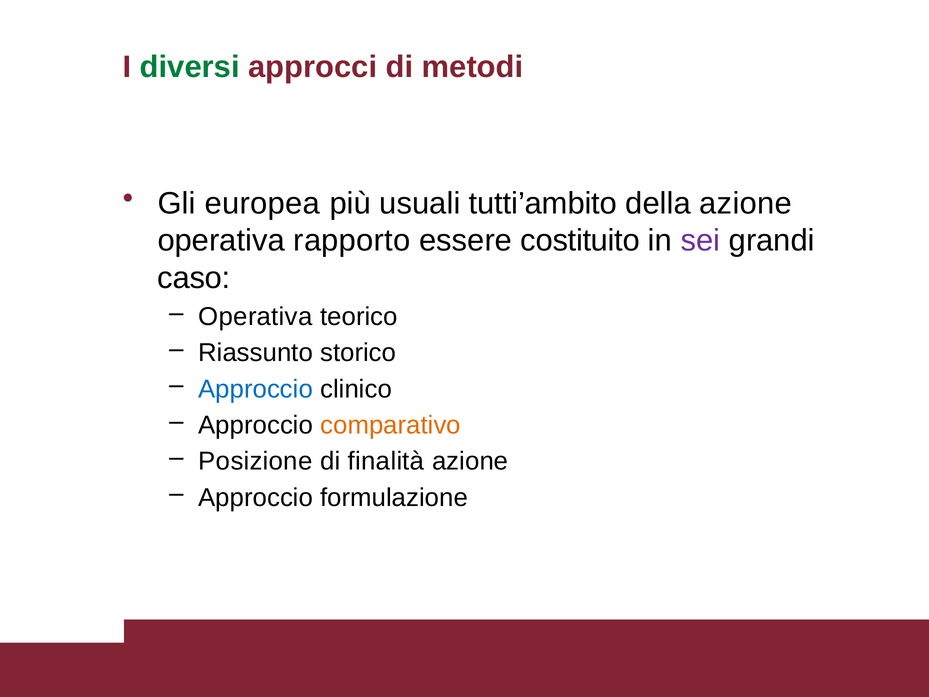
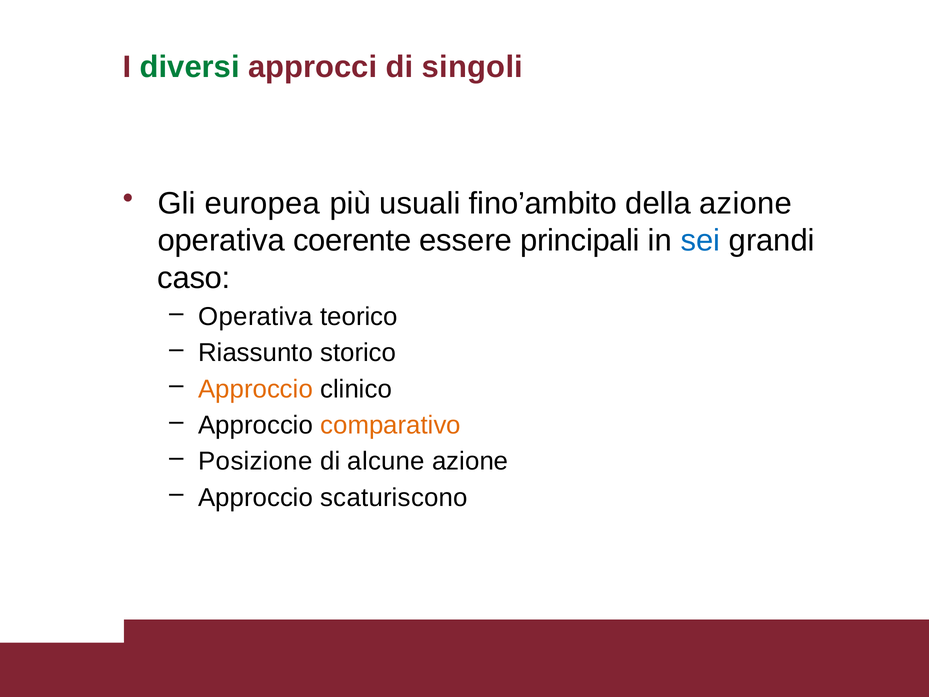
metodi: metodi -> singoli
tutti’ambito: tutti’ambito -> fino’ambito
rapporto: rapporto -> coerente
costituito: costituito -> principali
sei colour: purple -> blue
Approccio at (256, 389) colour: blue -> orange
finalità: finalità -> alcune
formulazione: formulazione -> scaturiscono
